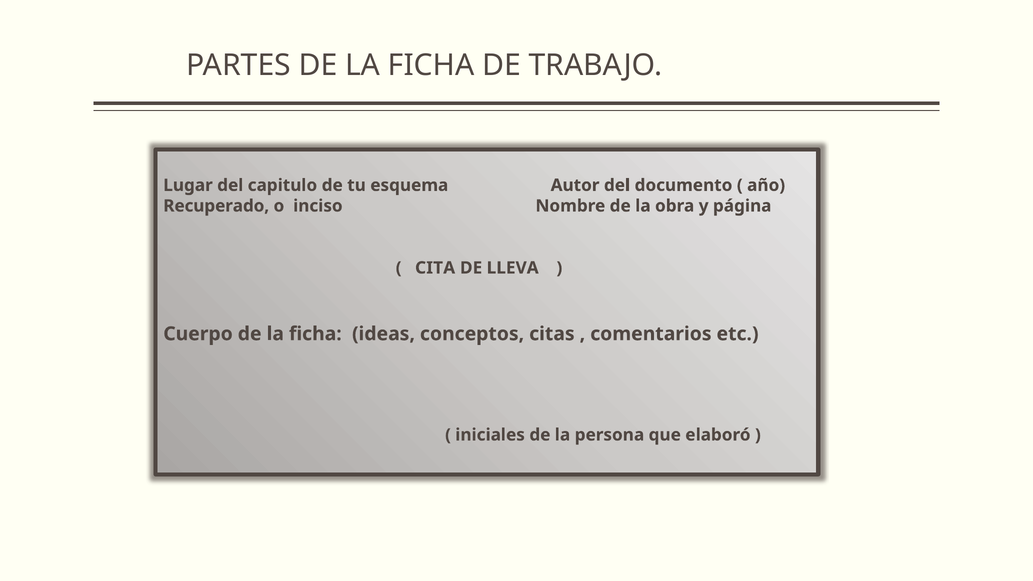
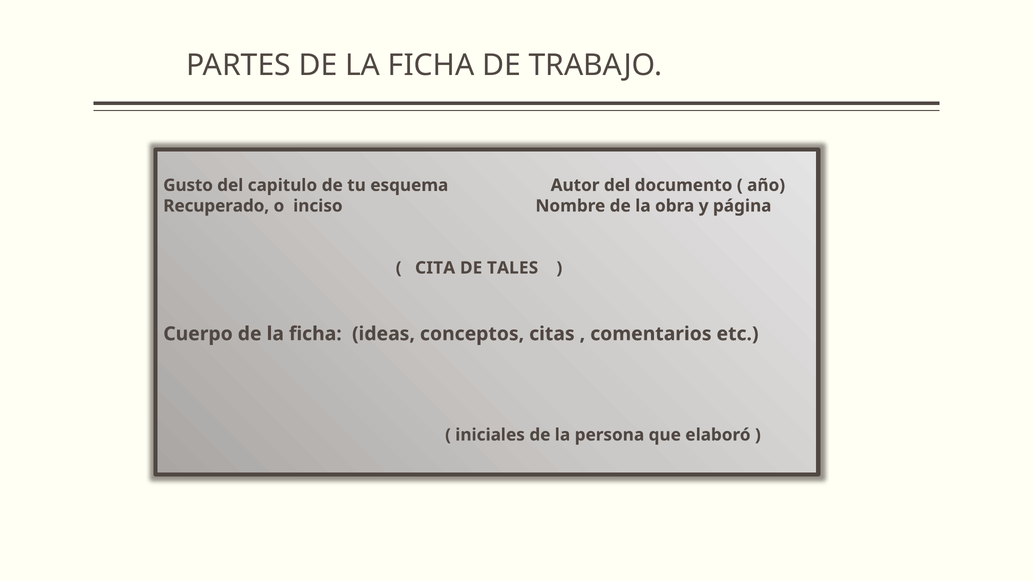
Lugar: Lugar -> Gusto
LLEVA: LLEVA -> TALES
